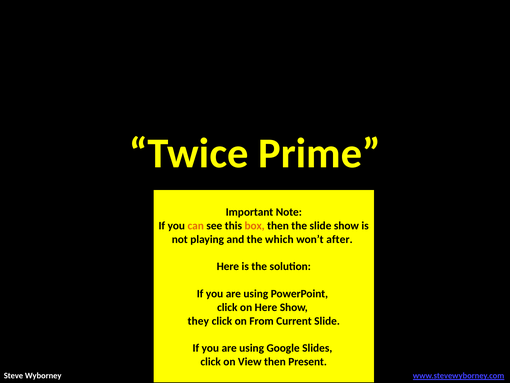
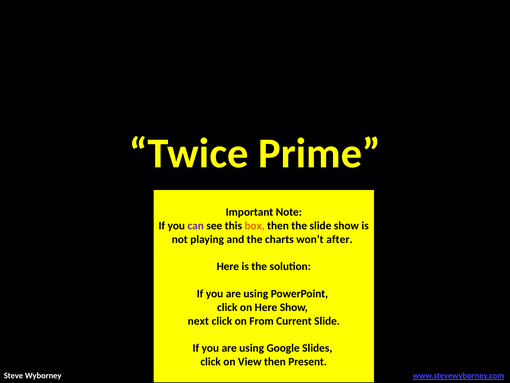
can colour: orange -> purple
which: which -> charts
they: they -> next
